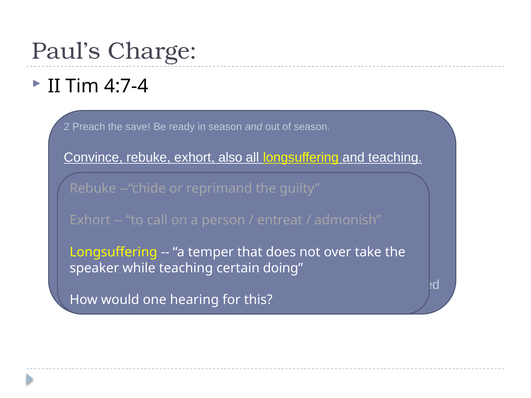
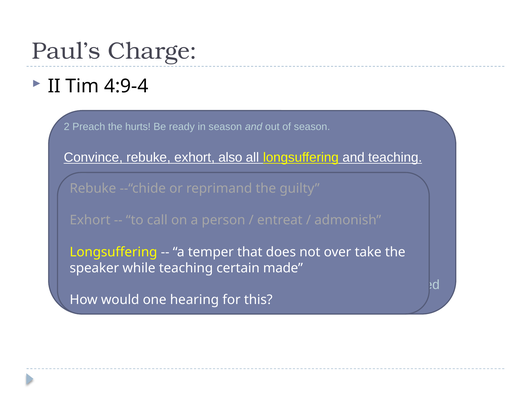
4:7-4: 4:7-4 -> 4:9-4
save: save -> hurts
doing: doing -> made
